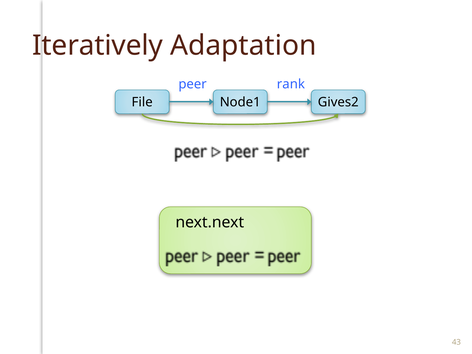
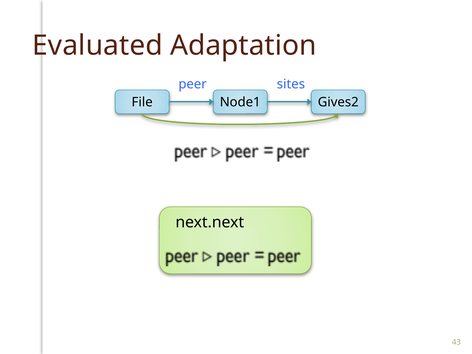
Iteratively: Iteratively -> Evaluated
rank: rank -> sites
